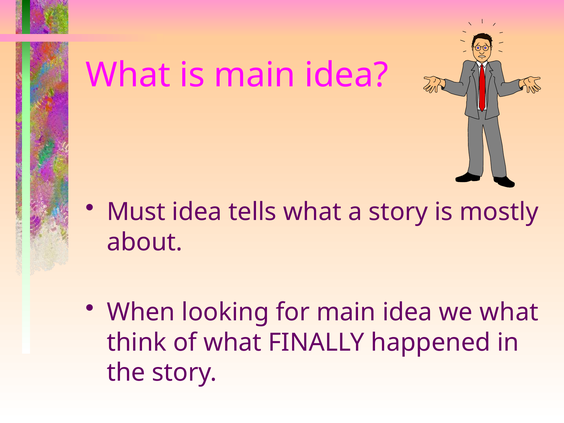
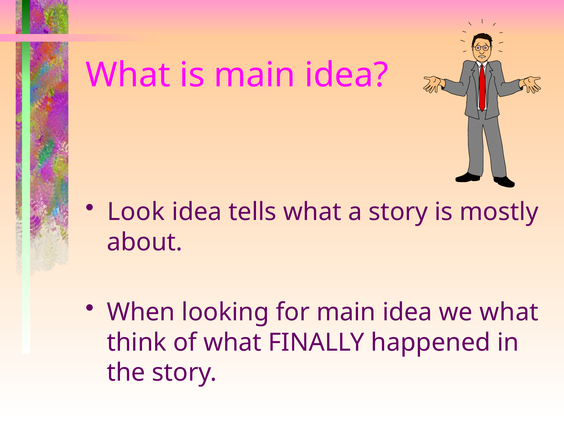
Must: Must -> Look
